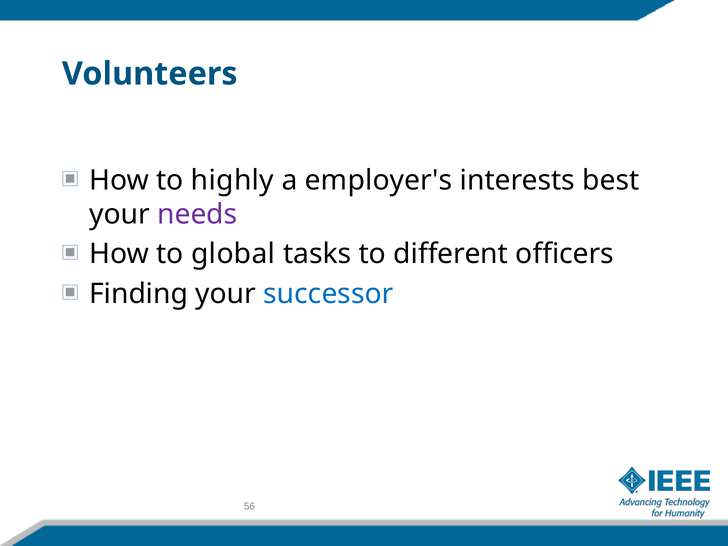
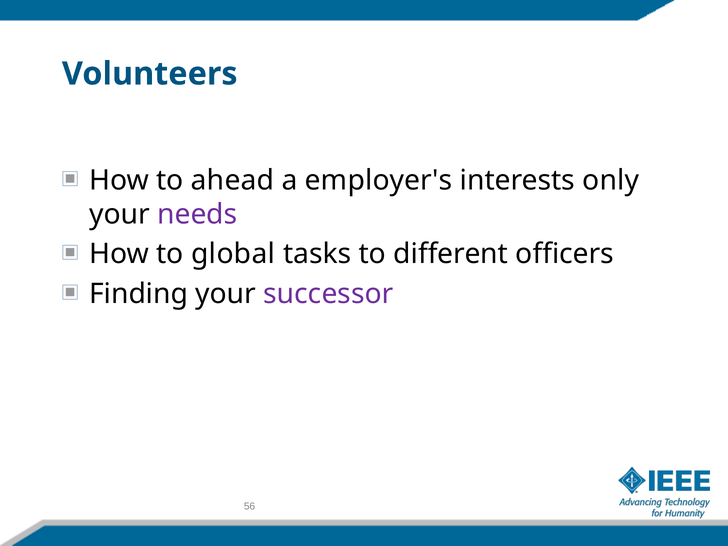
highly: highly -> ahead
best: best -> only
successor colour: blue -> purple
